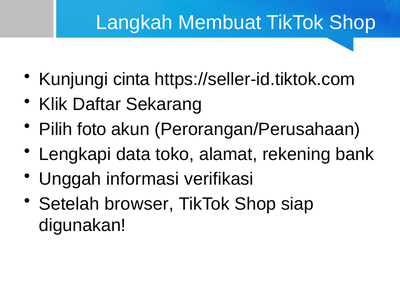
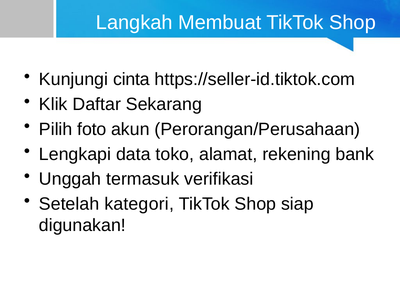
informasi: informasi -> termasuk
browser: browser -> kategori
